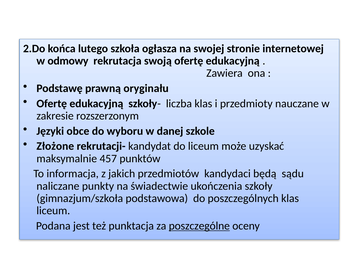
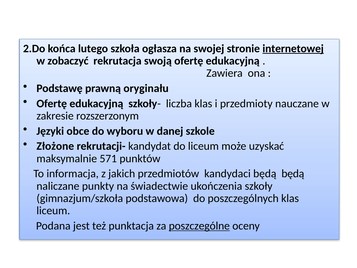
internetowej underline: none -> present
odmowy: odmowy -> zobaczyć
457: 457 -> 571
będą sądu: sądu -> będą
